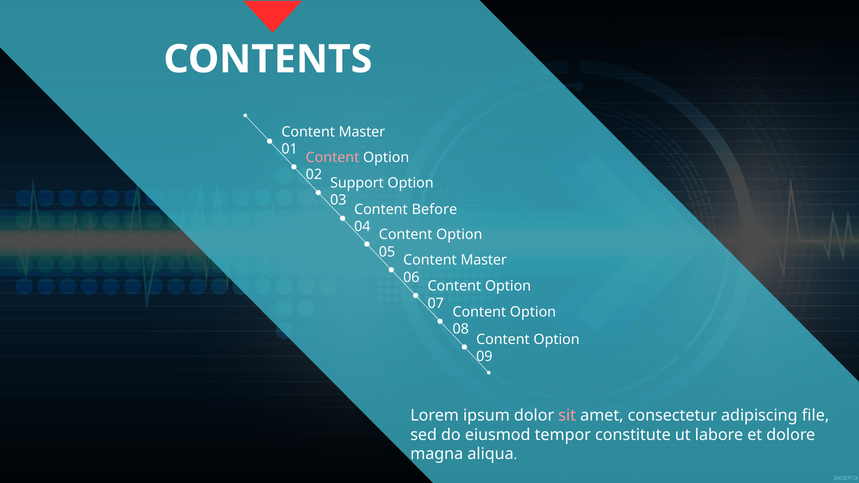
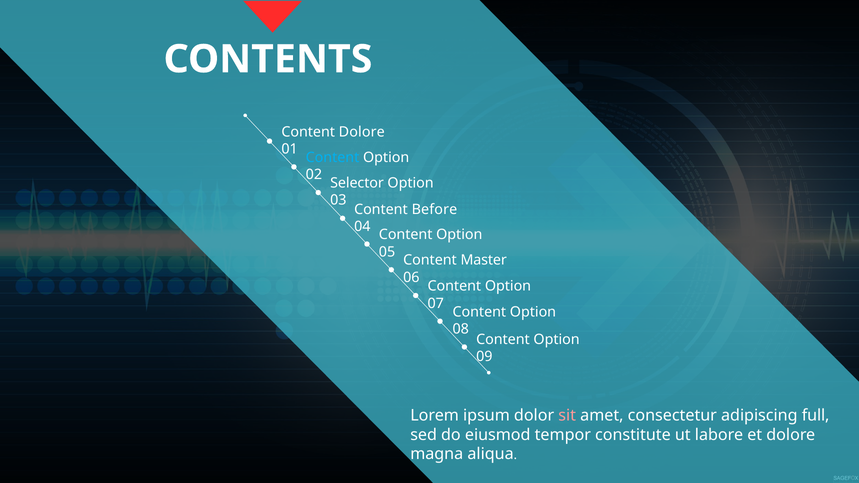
Master at (362, 132): Master -> Dolore
Content at (333, 157) colour: pink -> light blue
Support: Support -> Selector
file: file -> full
